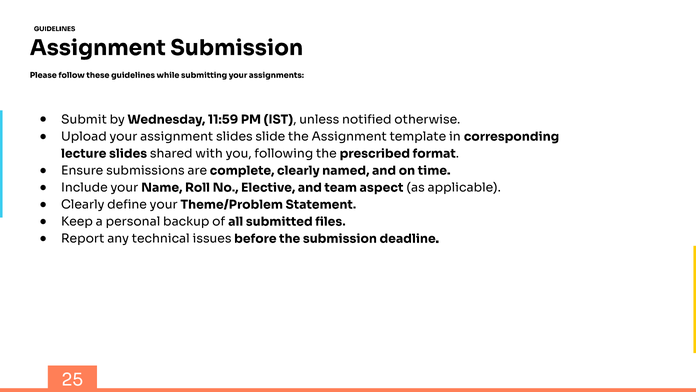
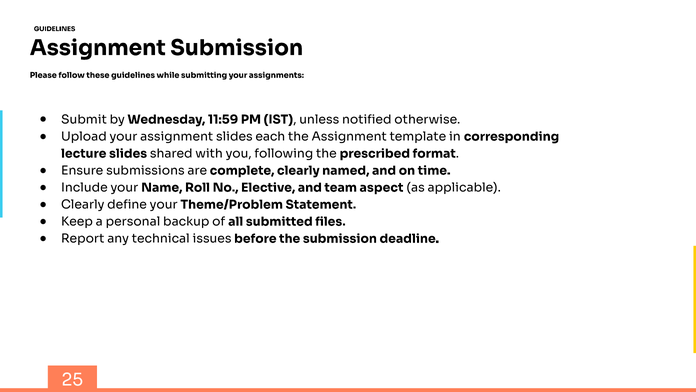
slide: slide -> each
